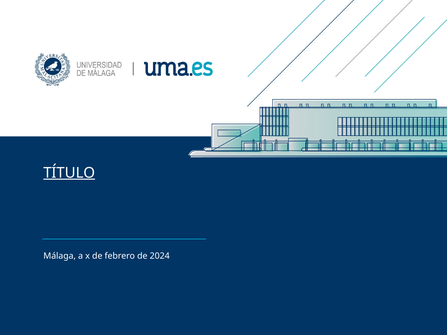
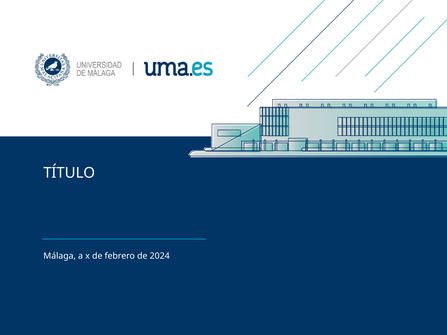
TÍTULO underline: present -> none
